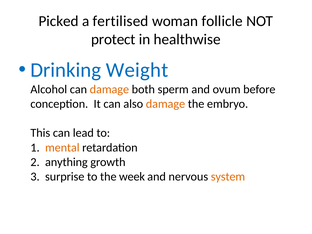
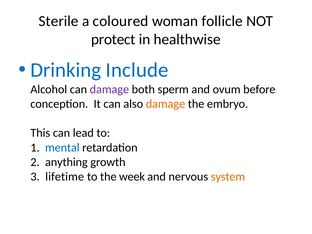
Picked: Picked -> Sterile
fertilised: fertilised -> coloured
Weight: Weight -> Include
damage at (109, 89) colour: orange -> purple
mental colour: orange -> blue
surprise: surprise -> lifetime
